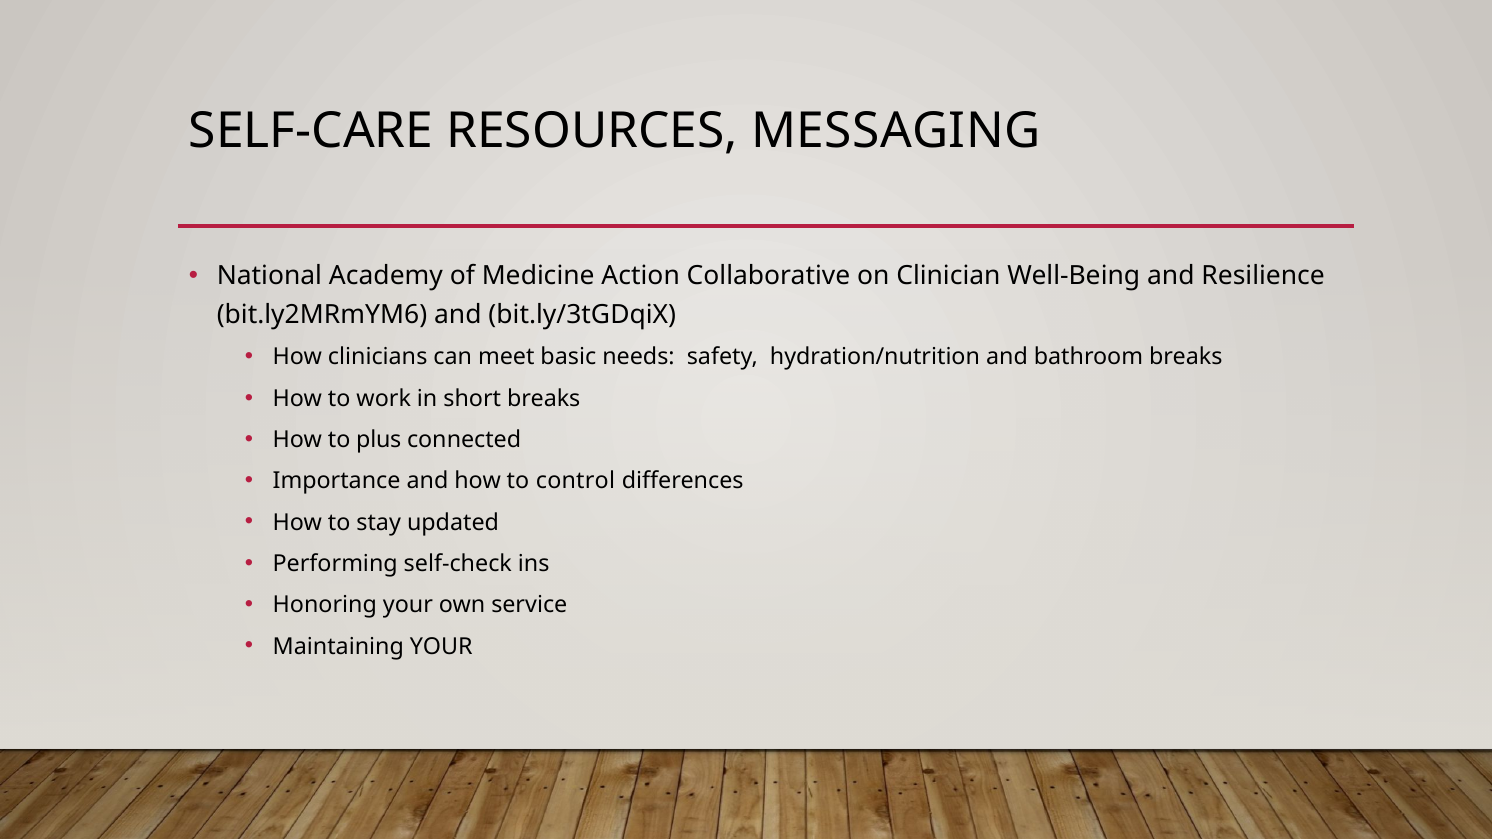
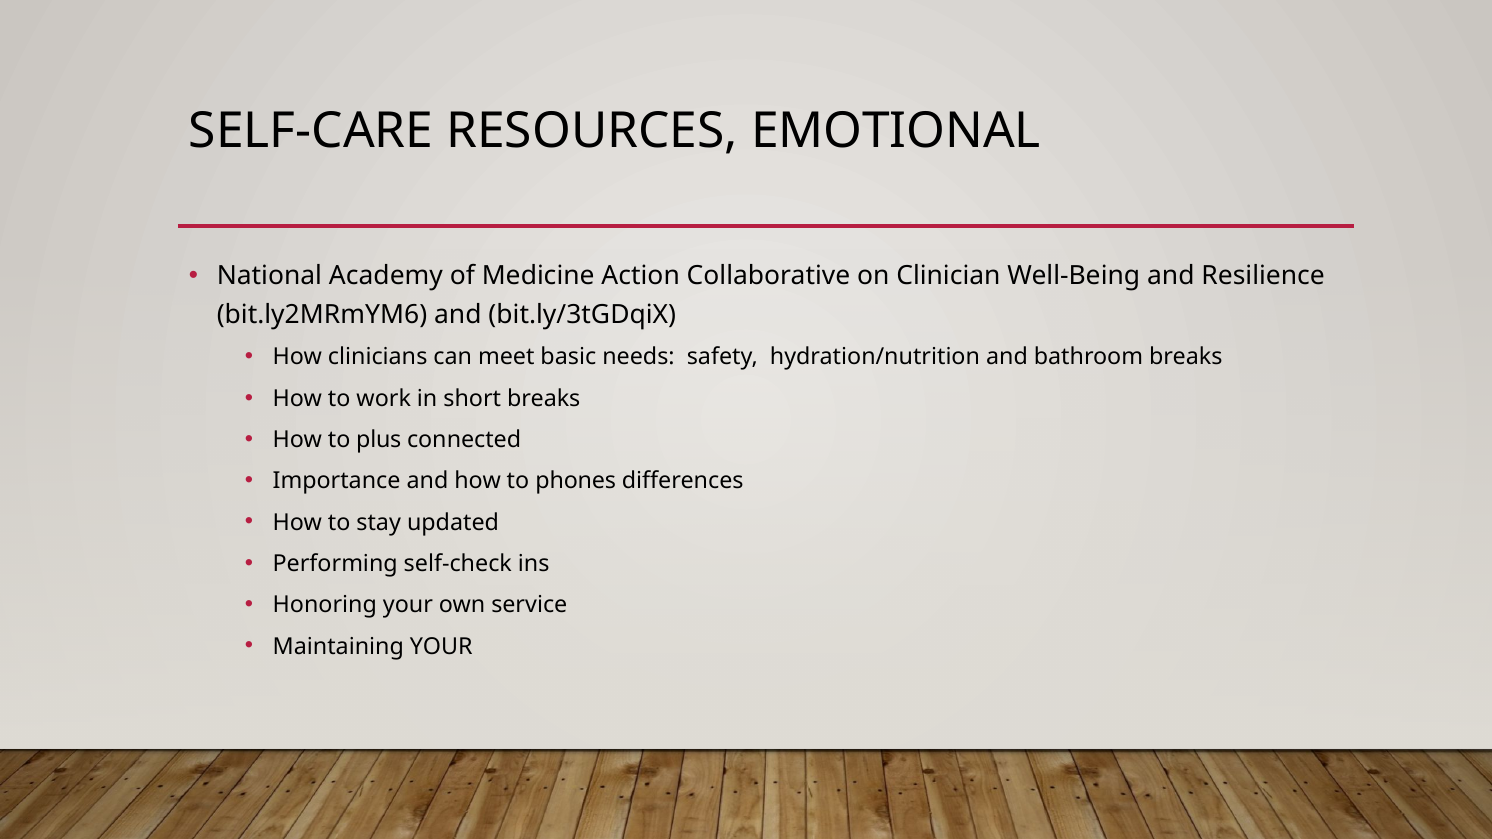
MESSAGING: MESSAGING -> EMOTIONAL
control: control -> phones
